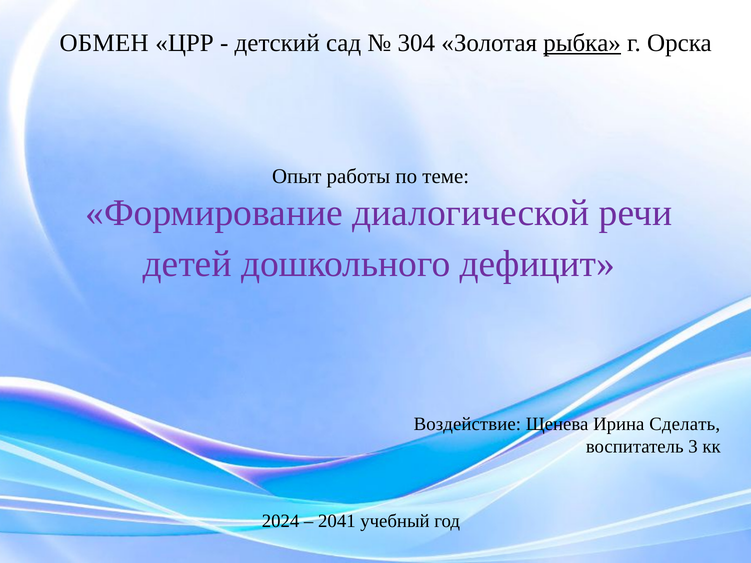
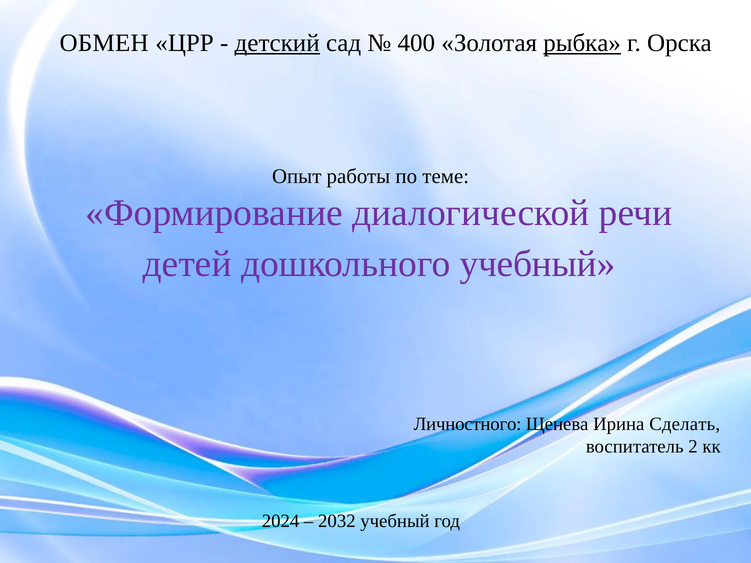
детский underline: none -> present
304: 304 -> 400
дошкольного дефицит: дефицит -> учебный
Воздействие: Воздействие -> Личностного
3: 3 -> 2
2041: 2041 -> 2032
